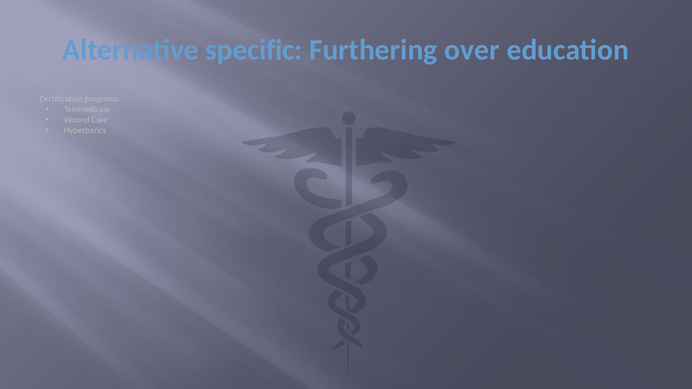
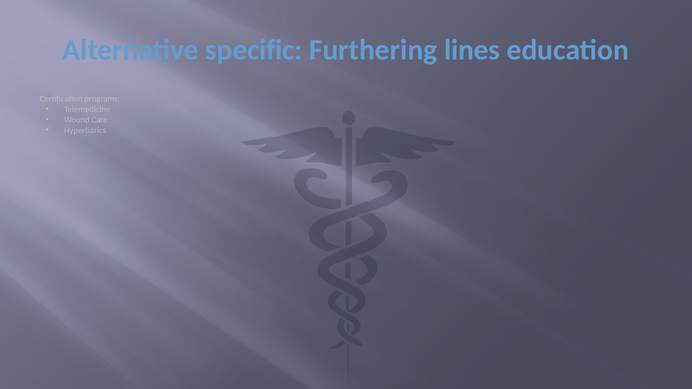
over: over -> lines
